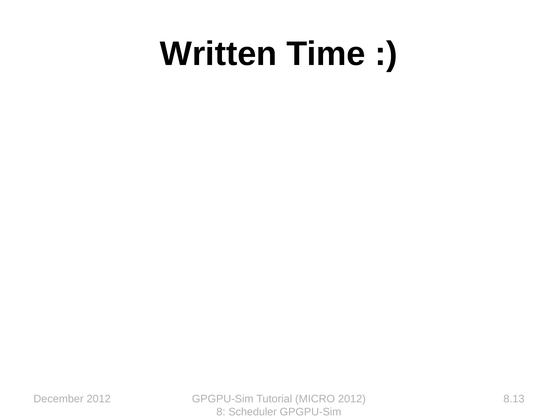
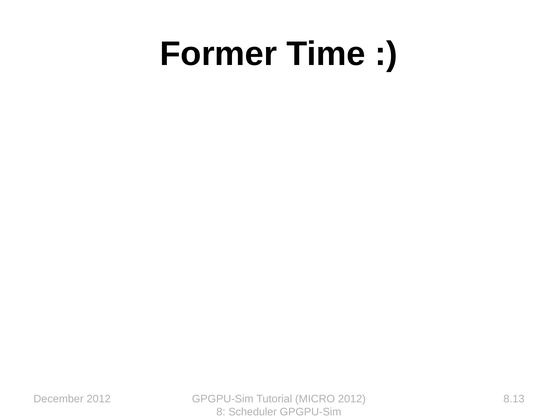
Written: Written -> Former
